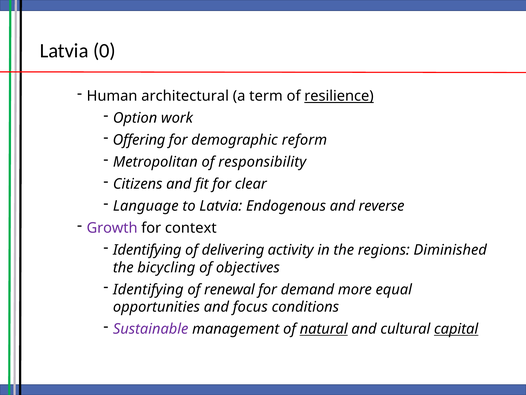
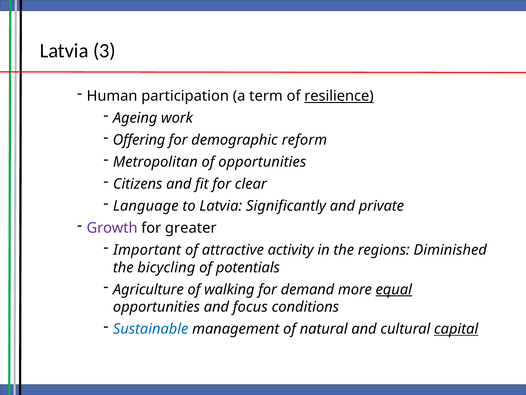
0: 0 -> 3
architectural: architectural -> participation
Option: Option -> Ageing
of responsibility: responsibility -> opportunities
Endogenous: Endogenous -> Significantly
reverse: reverse -> private
context: context -> greater
Identifying at (147, 250): Identifying -> Important
delivering: delivering -> attractive
objectives: objectives -> potentials
Identifying at (148, 289): Identifying -> Agriculture
renewal: renewal -> walking
equal underline: none -> present
Sustainable colour: purple -> blue
natural underline: present -> none
